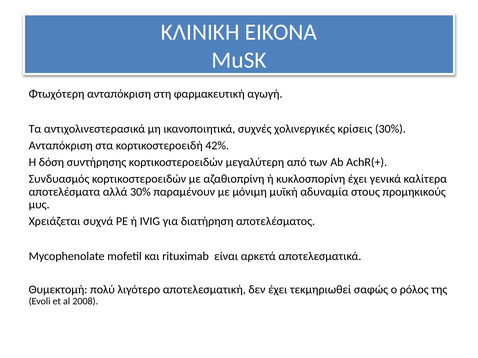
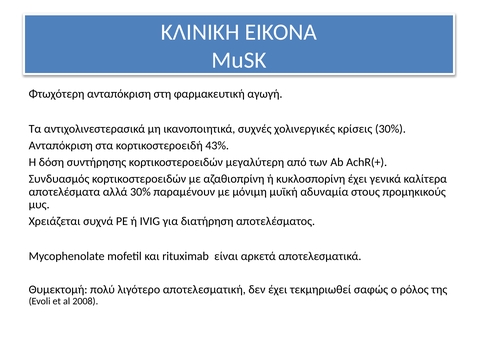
42%: 42% -> 43%
